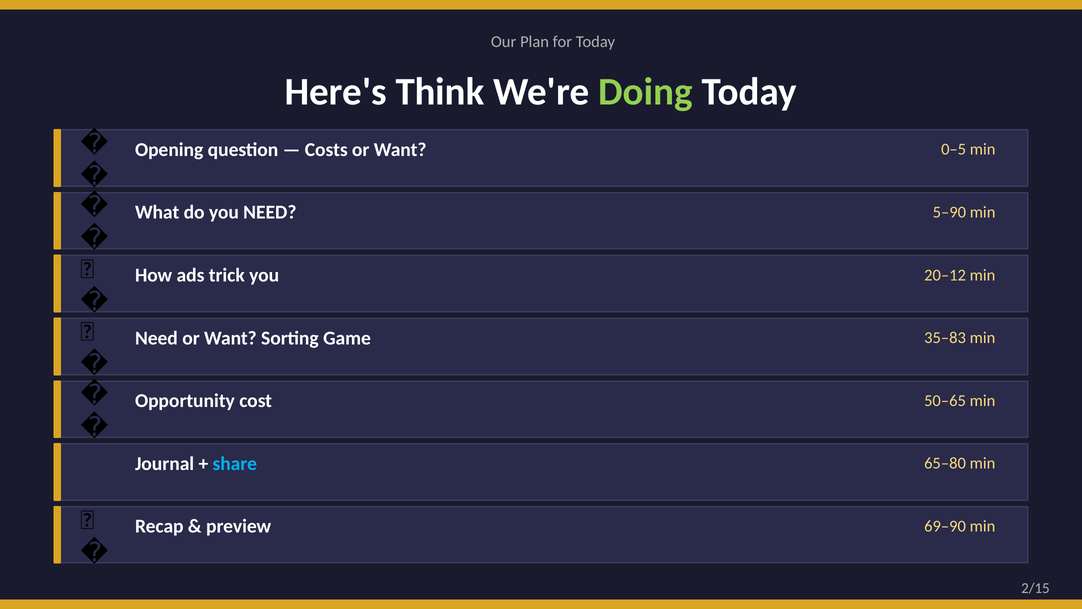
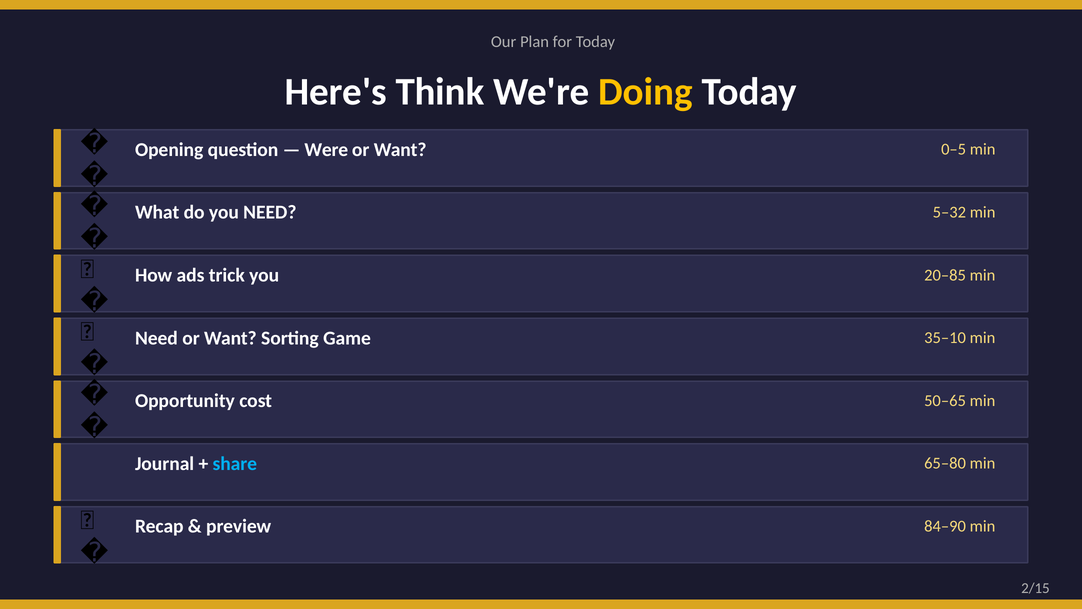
Doing colour: light green -> yellow
Costs: Costs -> Were
5–90: 5–90 -> 5–32
20–12: 20–12 -> 20–85
35–83: 35–83 -> 35–10
69–90: 69–90 -> 84–90
